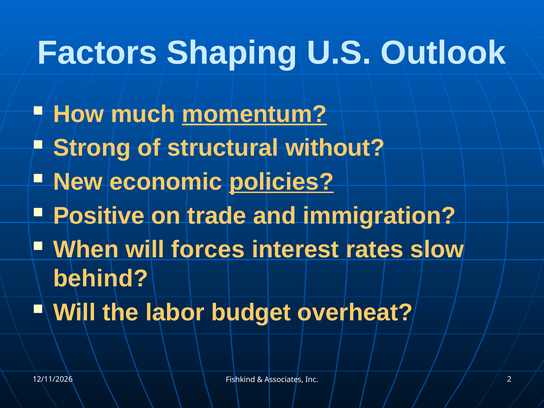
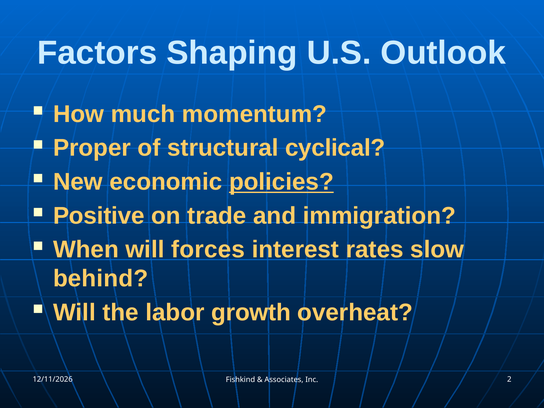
momentum underline: present -> none
Strong: Strong -> Proper
without: without -> cyclical
budget: budget -> growth
